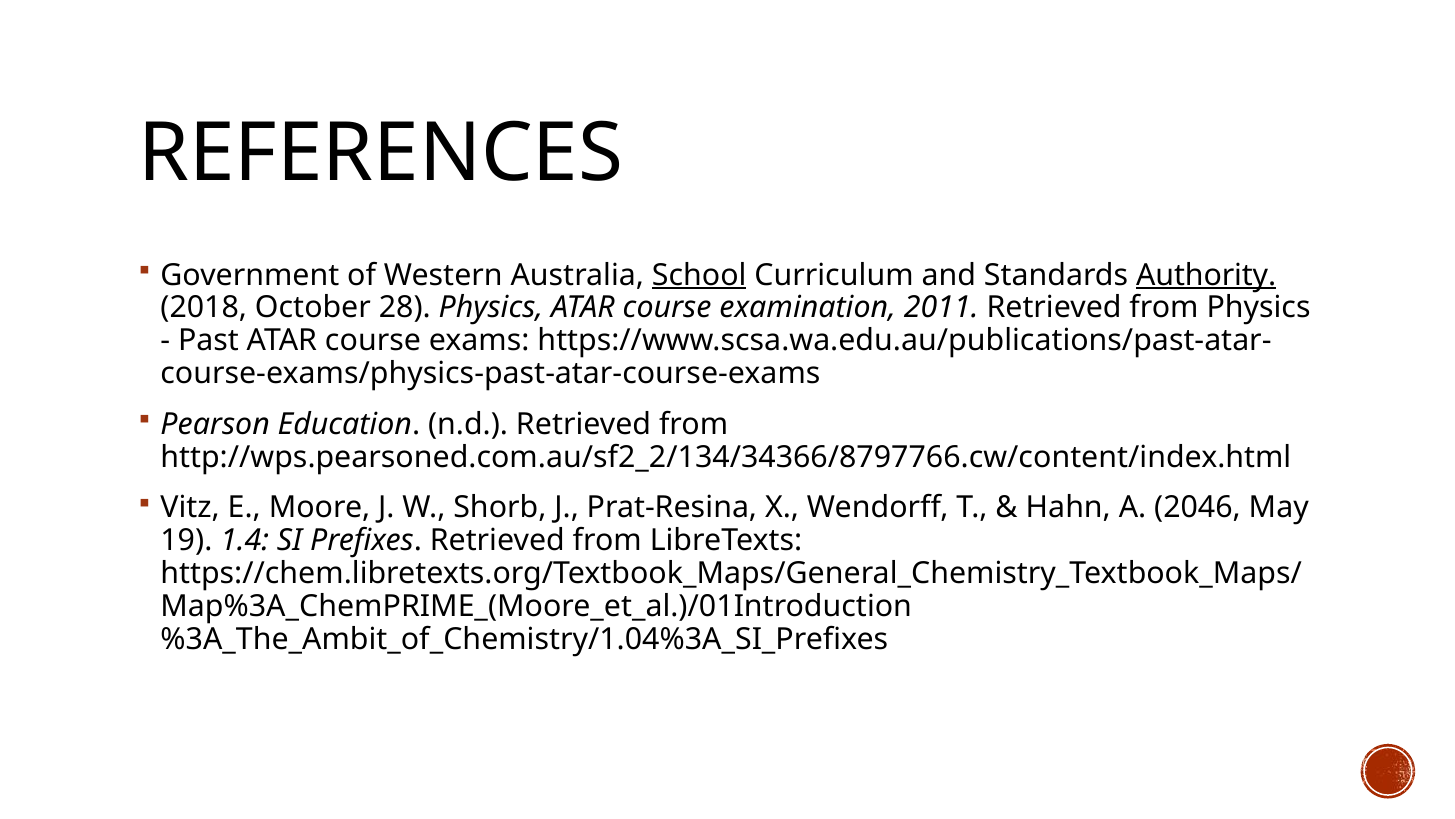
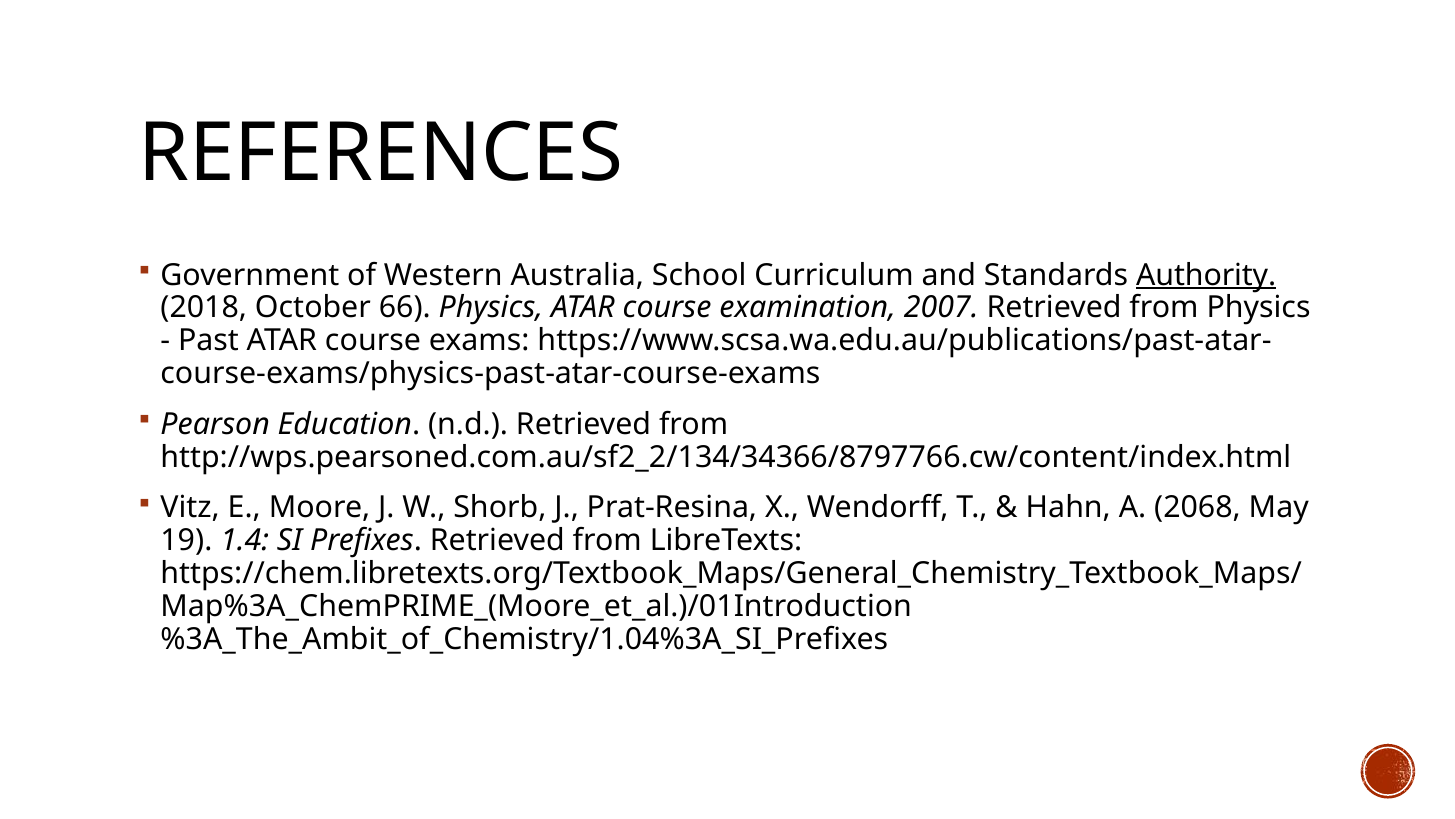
School underline: present -> none
28: 28 -> 66
2011: 2011 -> 2007
2046: 2046 -> 2068
